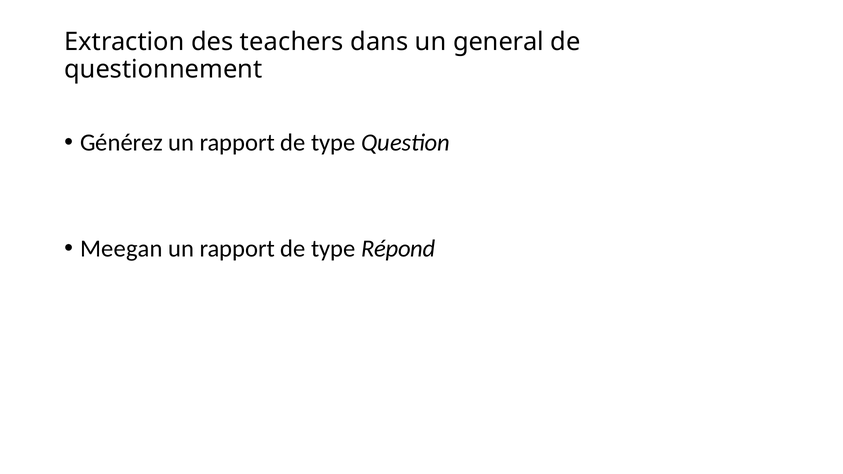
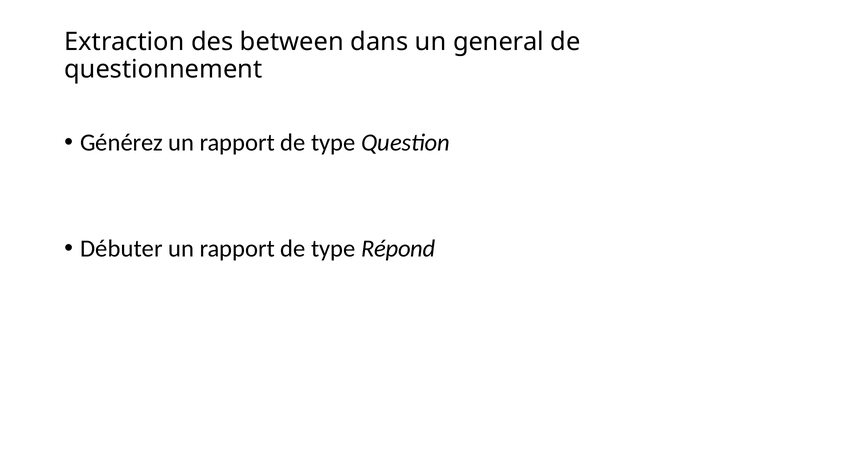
teachers: teachers -> between
Meegan: Meegan -> Débuter
